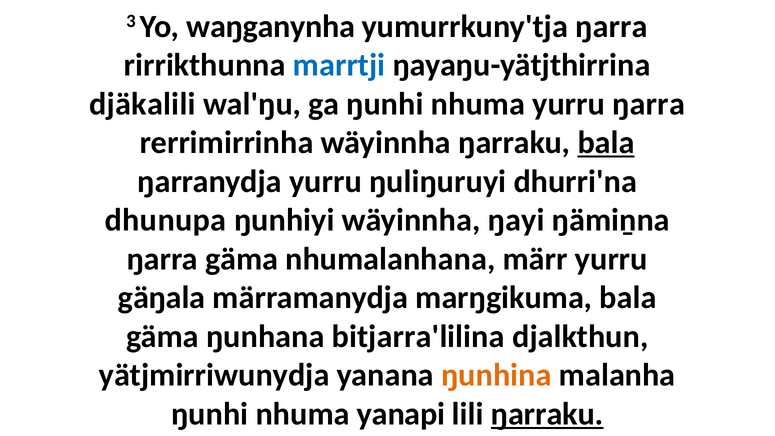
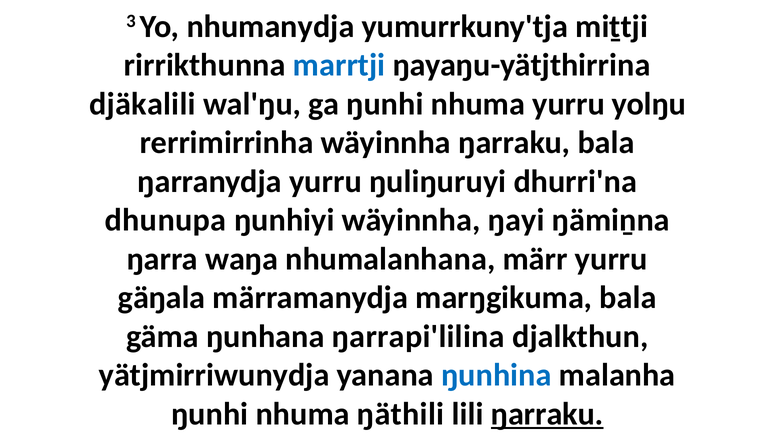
waŋganynha: waŋganynha -> nhumanydja
yumurrkuny'tja ŋarra: ŋarra -> miṯtji
yurru ŋarra: ŋarra -> yolŋu
bala at (606, 143) underline: present -> none
ŋarra gäma: gäma -> waŋa
bitjarra'lilina: bitjarra'lilina -> ŋarrapi'lilina
ŋunhina colour: orange -> blue
yanapi: yanapi -> ŋäthili
